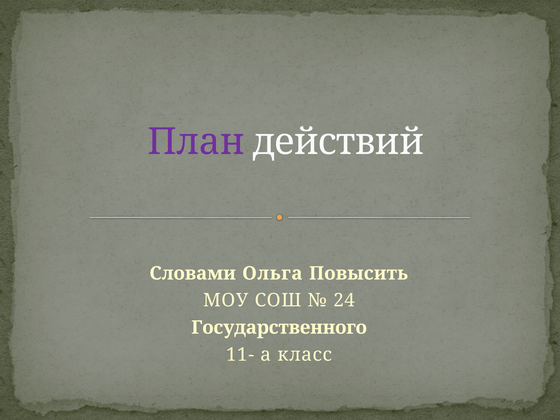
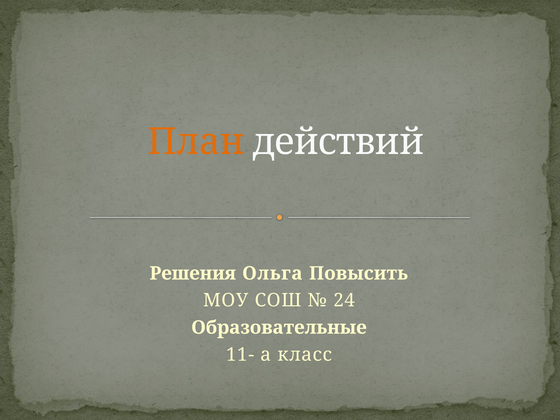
План colour: purple -> orange
Словами: Словами -> Решения
Государственного: Государственного -> Образовательные
